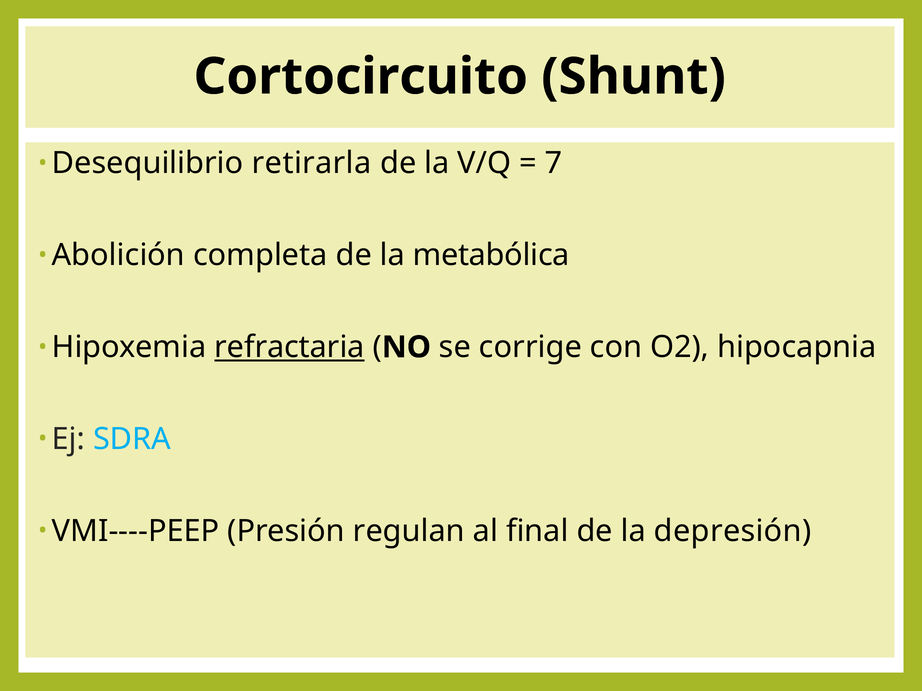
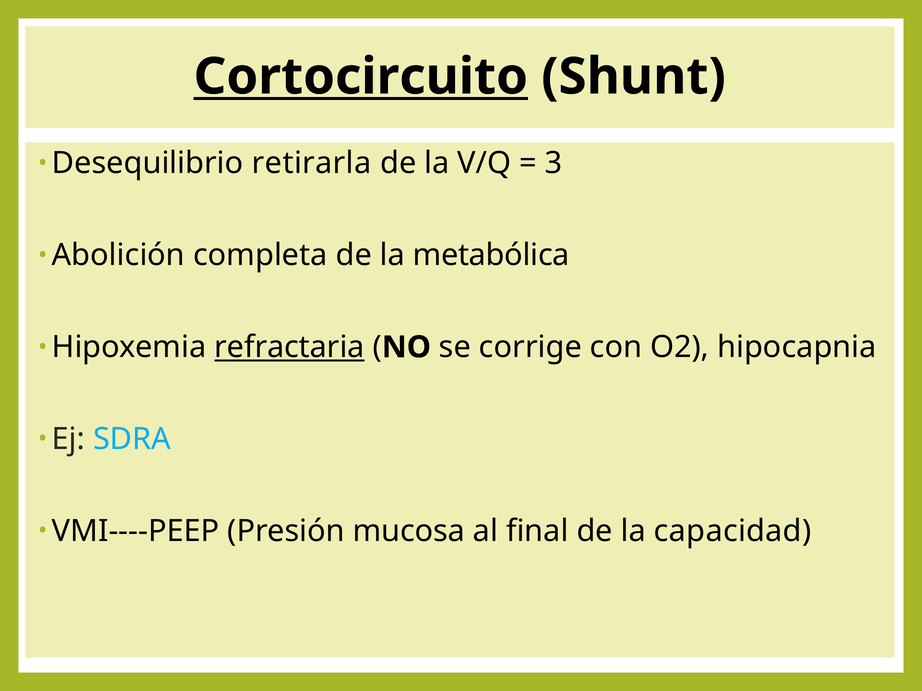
Cortocircuito underline: none -> present
7: 7 -> 3
regulan: regulan -> mucosa
depresión: depresión -> capacidad
